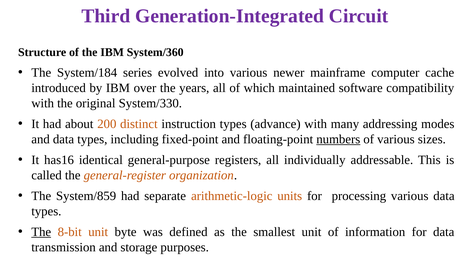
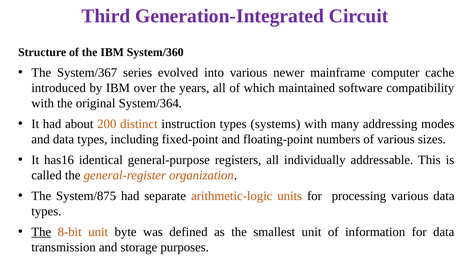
System/184: System/184 -> System/367
System/330: System/330 -> System/364
advance: advance -> systems
numbers underline: present -> none
System/859: System/859 -> System/875
